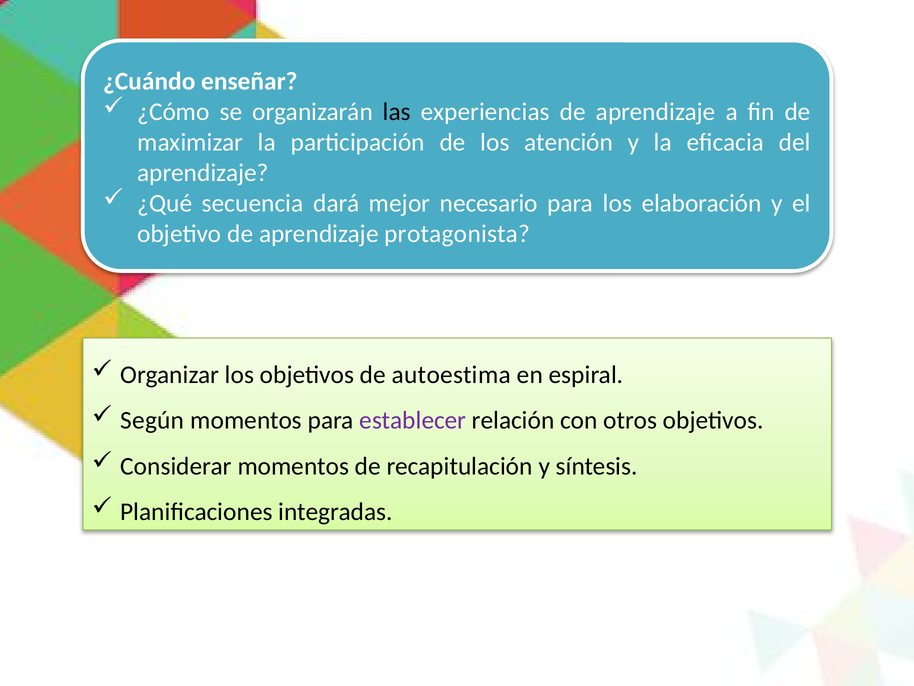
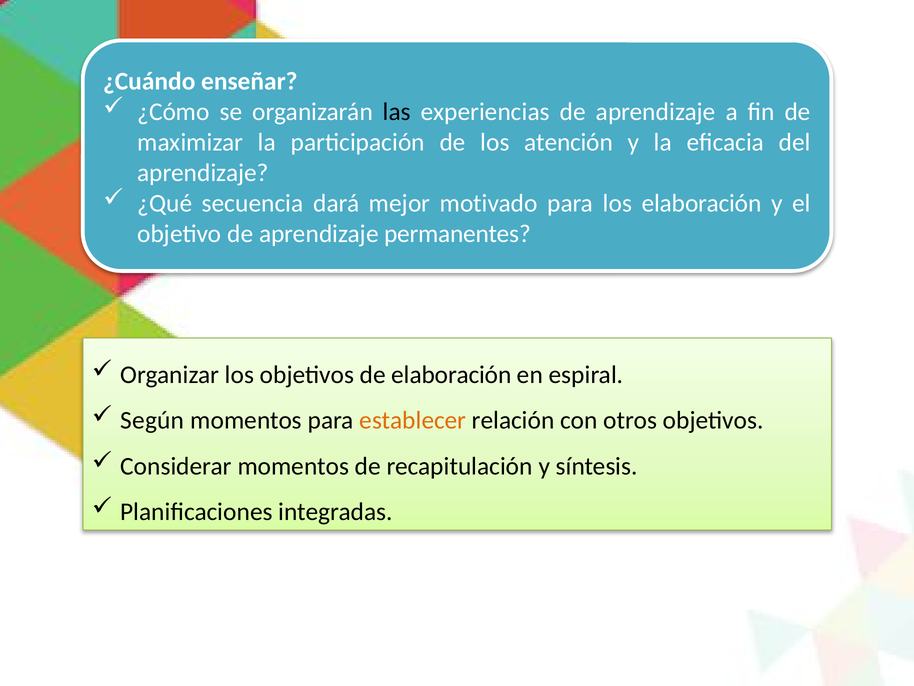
necesario: necesario -> motivado
protagonista: protagonista -> permanentes
de autoestima: autoestima -> elaboración
establecer colour: purple -> orange
